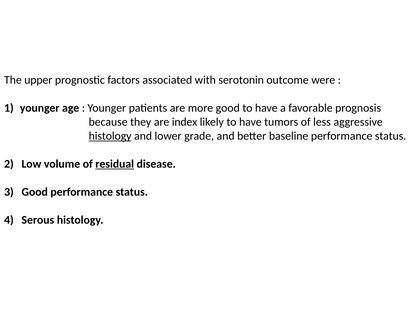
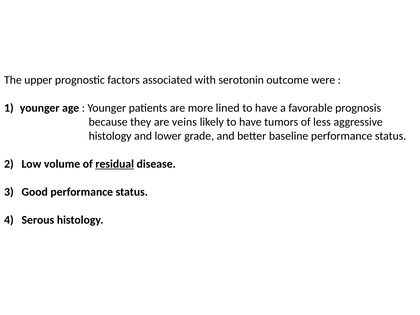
more good: good -> lined
index: index -> veins
histology at (110, 136) underline: present -> none
